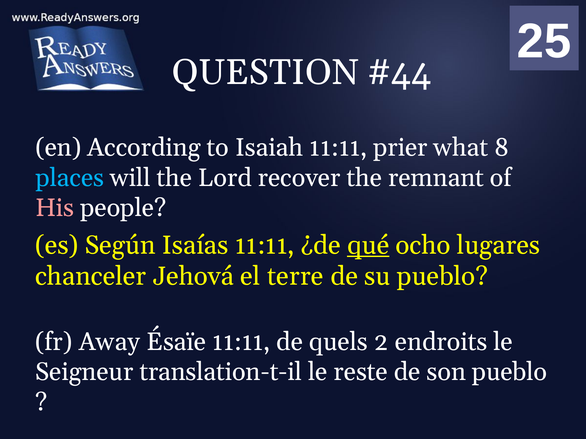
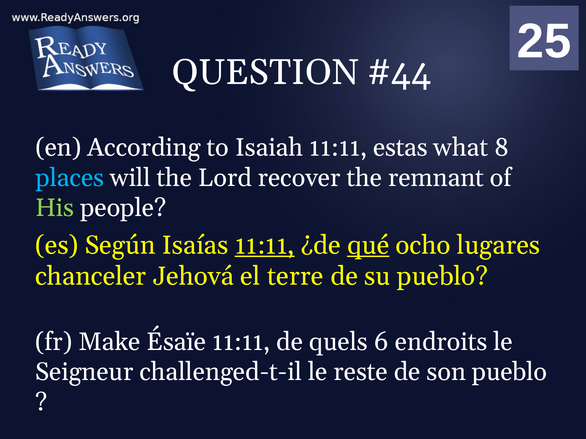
prier: prier -> estas
His colour: pink -> light green
11:11 at (265, 245) underline: none -> present
Away: Away -> Make
2: 2 -> 6
translation-t-il: translation-t-il -> challenged-t-il
